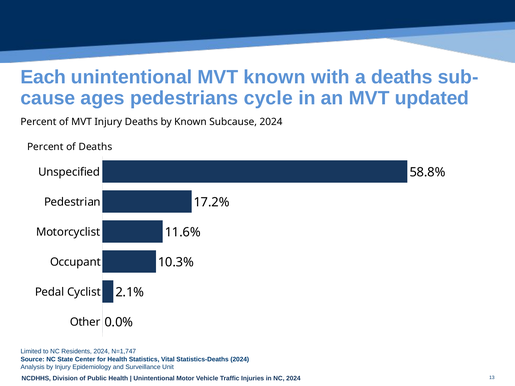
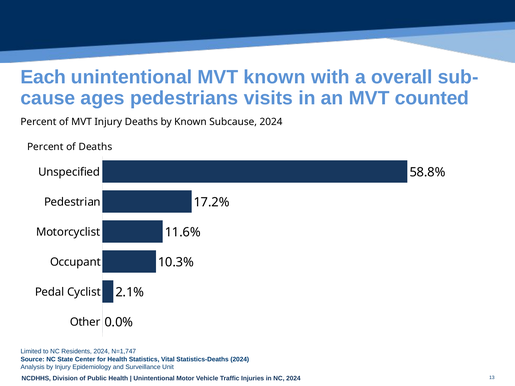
a deaths: deaths -> overall
cycle: cycle -> visits
updated: updated -> counted
